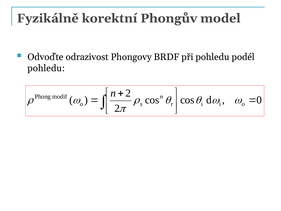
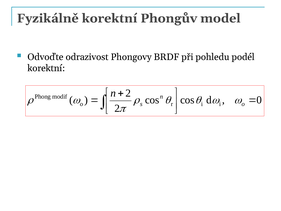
pohledu at (46, 68): pohledu -> korektní
